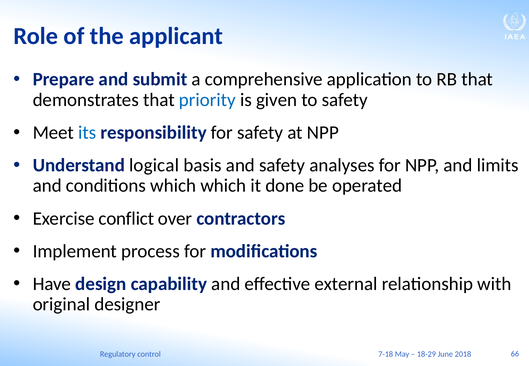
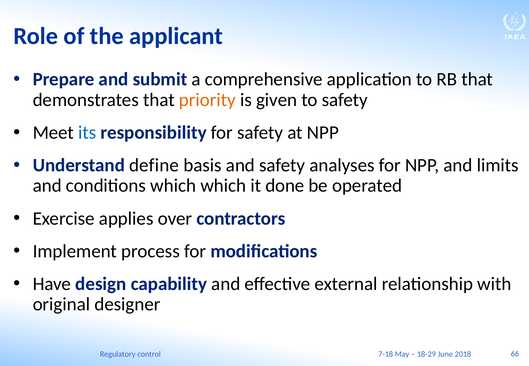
priority colour: blue -> orange
logical: logical -> define
conflict: conflict -> applies
